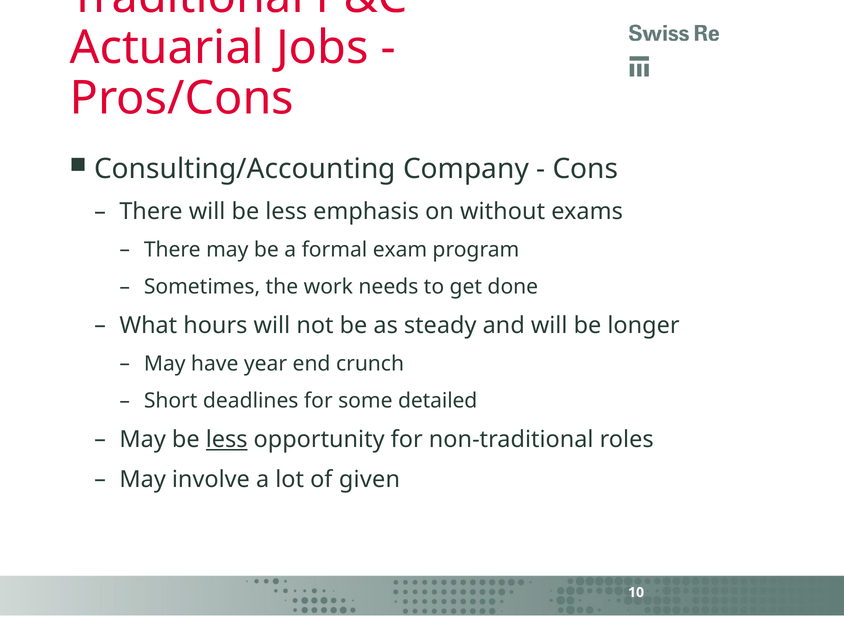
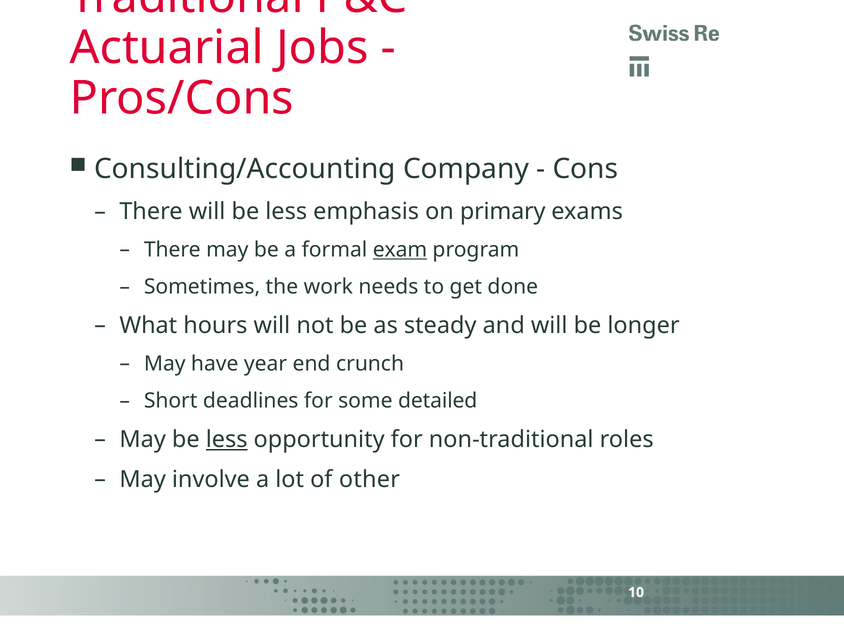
without: without -> primary
exam underline: none -> present
given: given -> other
